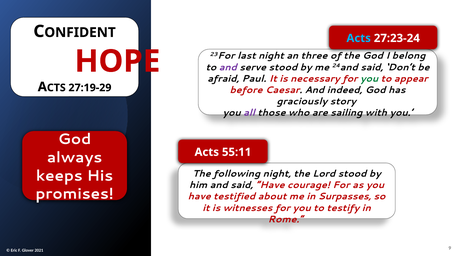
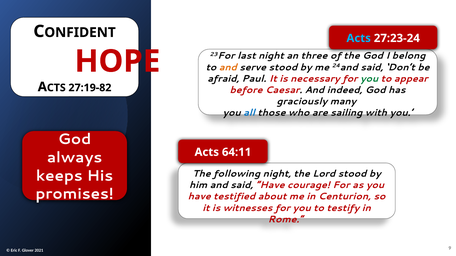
and at (228, 67) colour: purple -> orange
27:19-29: 27:19-29 -> 27:19-82
story: story -> many
all colour: purple -> blue
55:11: 55:11 -> 64:11
Surpasses: Surpasses -> Centurion
